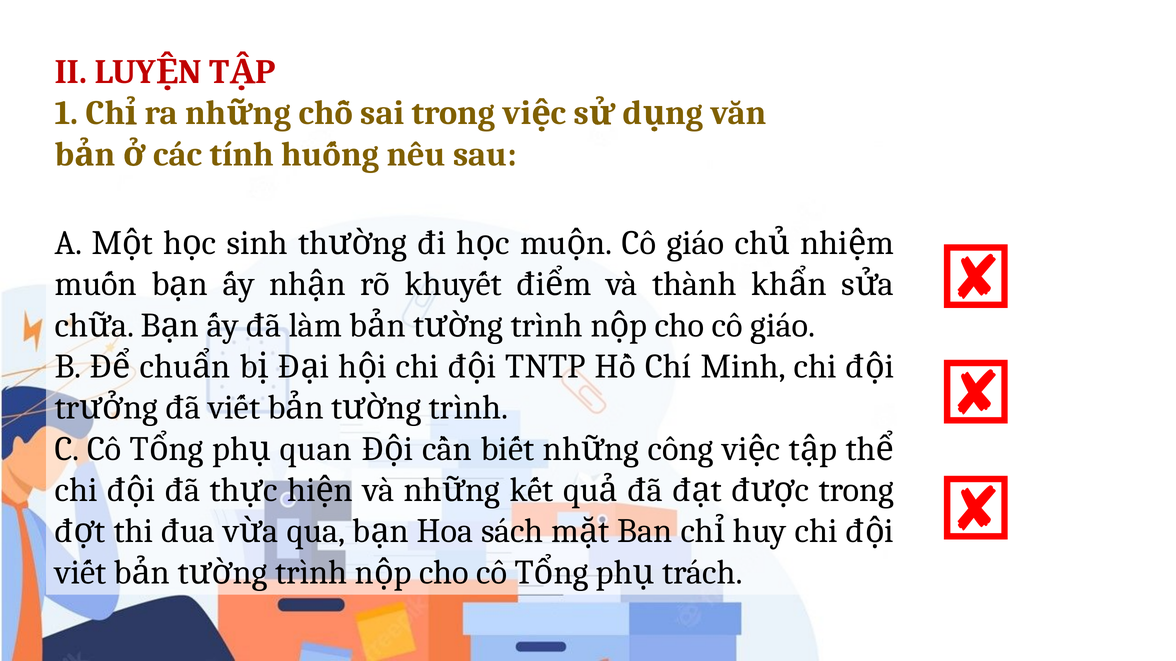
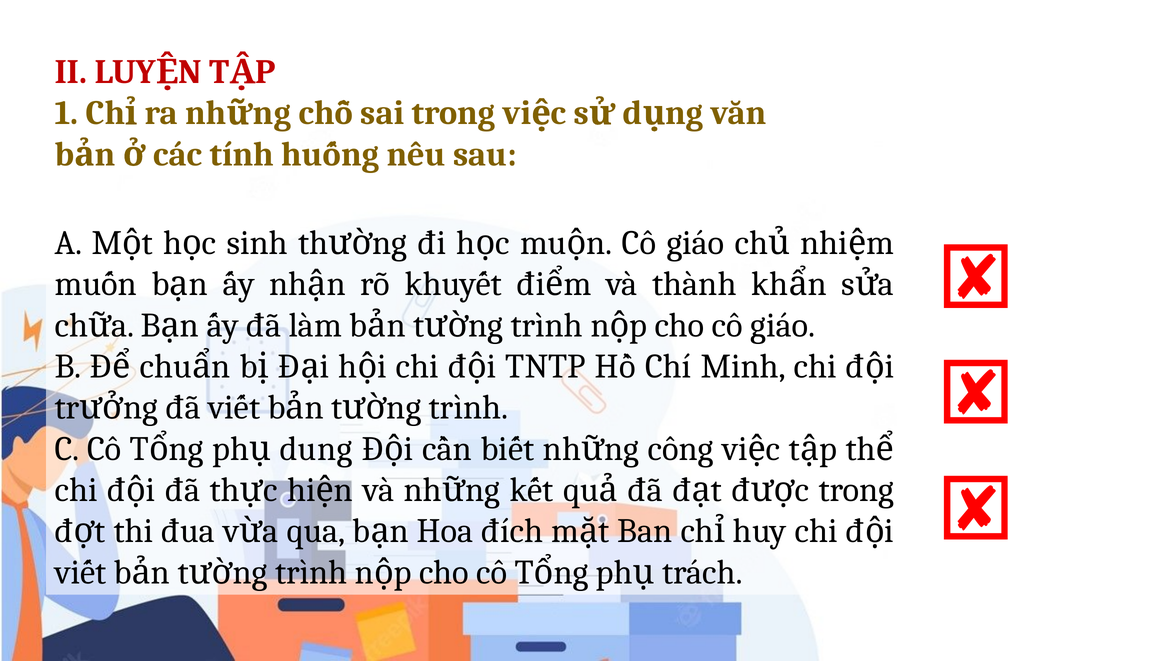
quan: quan -> dung
sách: sách -> đích
